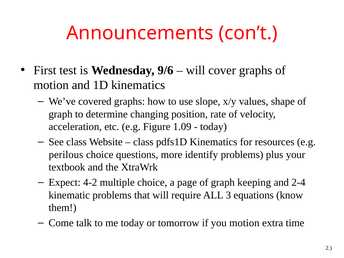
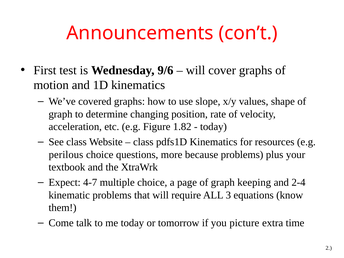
1.09: 1.09 -> 1.82
identify: identify -> because
4-2: 4-2 -> 4-7
you motion: motion -> picture
